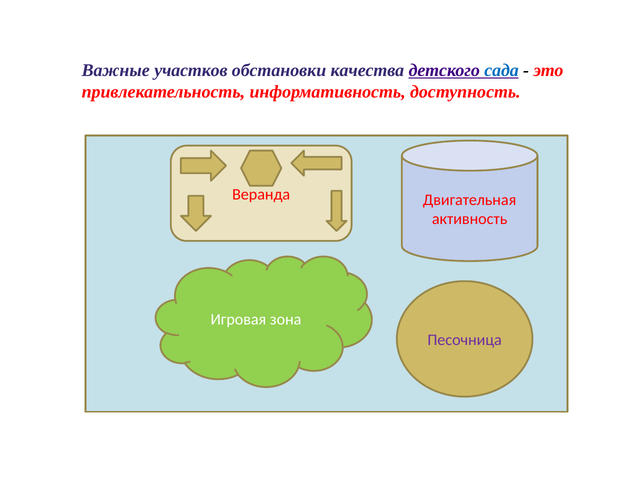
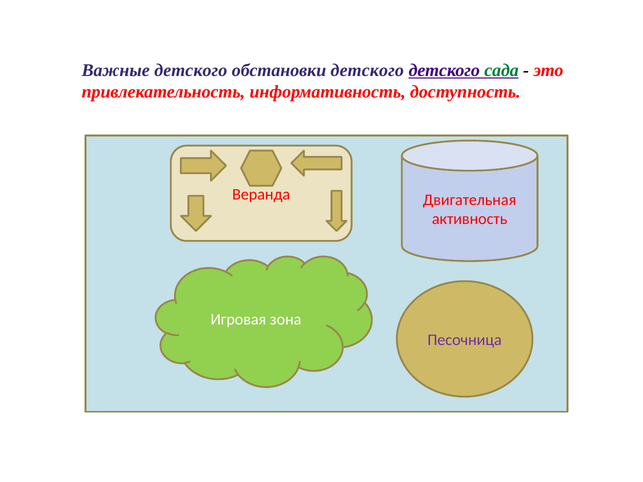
Важные участков: участков -> детского
обстановки качества: качества -> детского
сада colour: blue -> green
